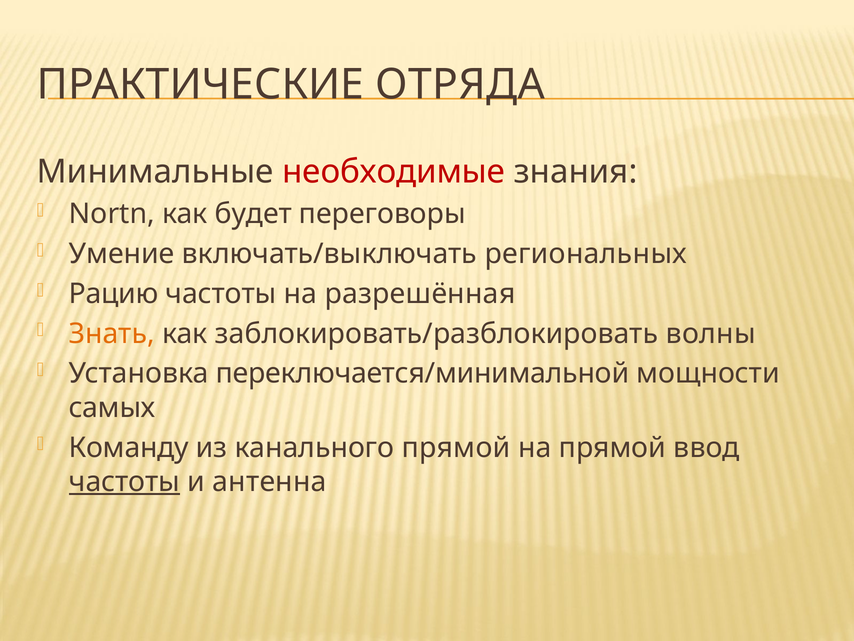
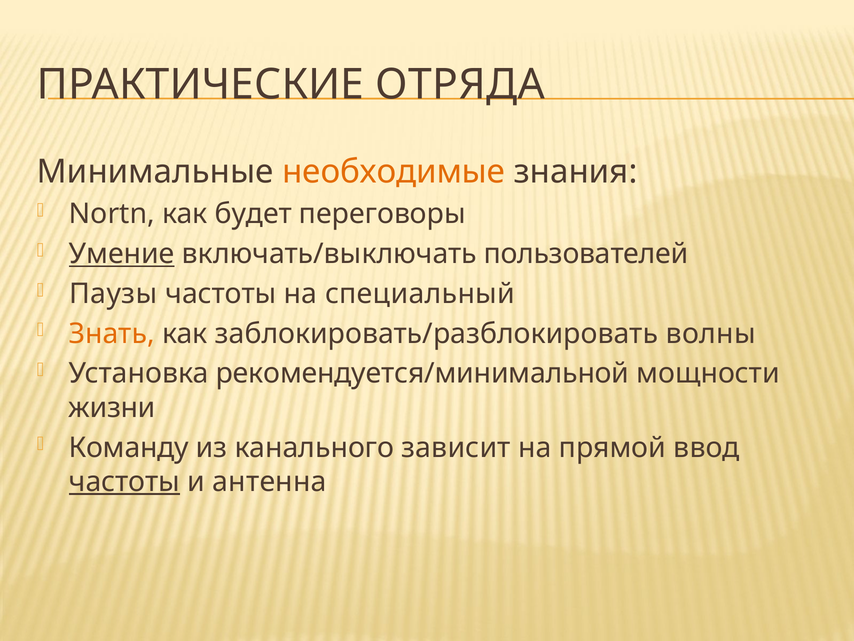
необходимые colour: red -> orange
Умение underline: none -> present
региональных: региональных -> пользователей
Рацию: Рацию -> Паузы
разрешённая: разрешённая -> специальный
переключается/минимальной: переключается/минимальной -> рекомендуется/минимальной
самых: самых -> жизни
канального прямой: прямой -> зависит
